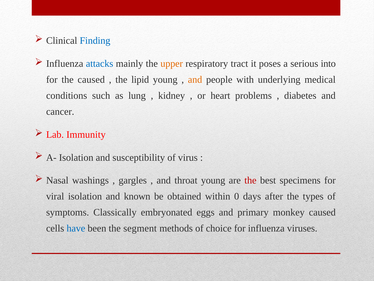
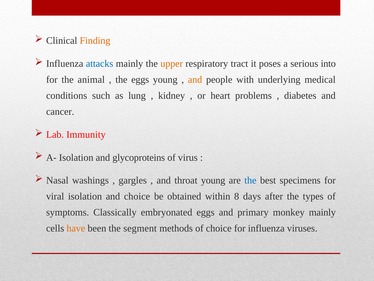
Finding colour: blue -> orange
the caused: caused -> animal
the lipid: lipid -> eggs
susceptibility: susceptibility -> glycoproteins
the at (250, 180) colour: red -> blue
and known: known -> choice
0: 0 -> 8
monkey caused: caused -> mainly
have colour: blue -> orange
